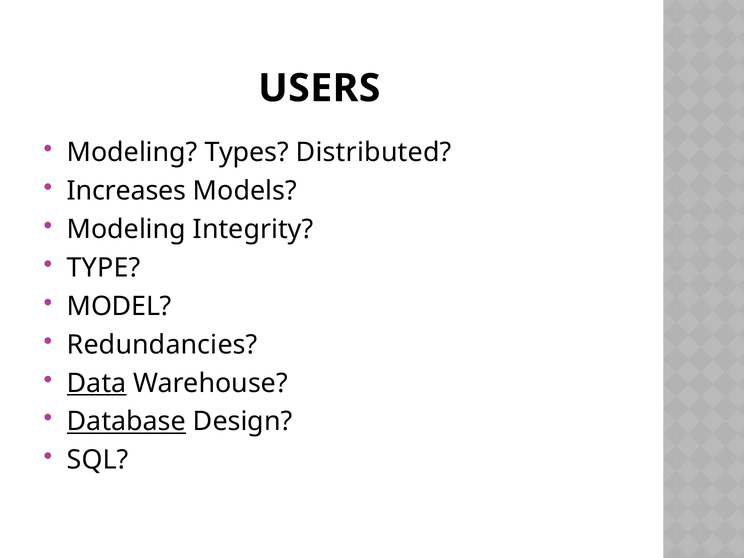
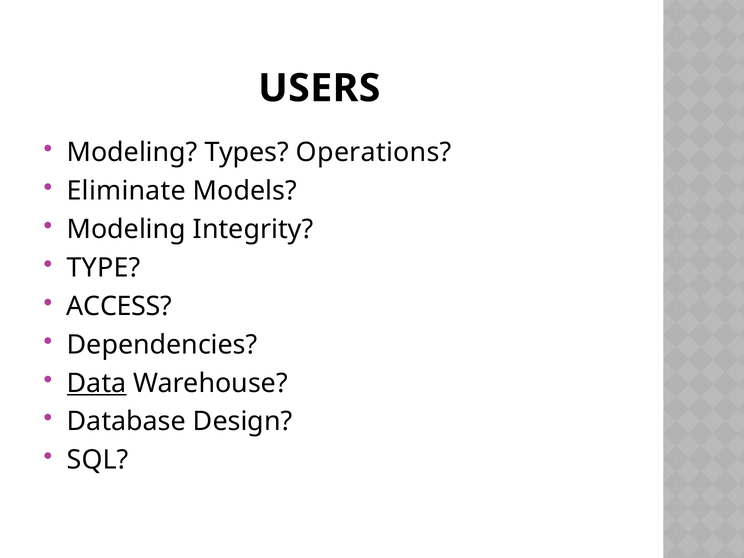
Distributed: Distributed -> Operations
Increases: Increases -> Eliminate
MODEL: MODEL -> ACCESS
Redundancies: Redundancies -> Dependencies
Database underline: present -> none
